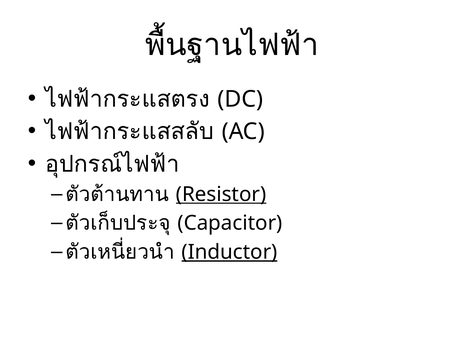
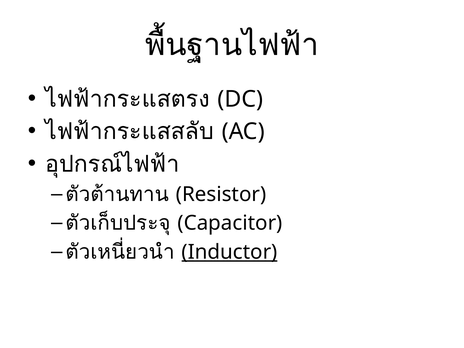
Resistor underline: present -> none
